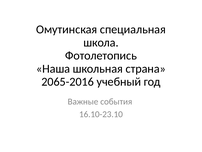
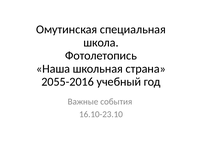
2065-2016: 2065-2016 -> 2055-2016
